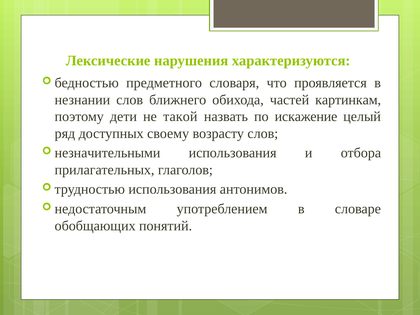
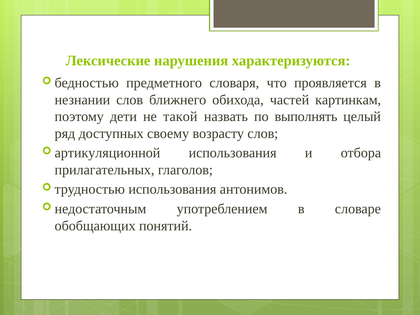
искажение: искажение -> выполнять
незначительными: незначительными -> артикуляционной
